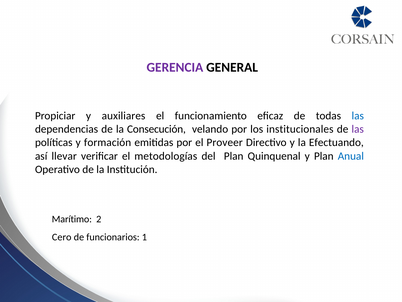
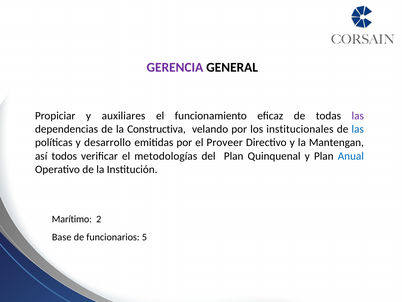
las at (358, 116) colour: blue -> purple
Consecución: Consecución -> Constructiva
las at (358, 129) colour: purple -> blue
formación: formación -> desarrollo
Efectuando: Efectuando -> Mantengan
llevar: llevar -> todos
Cero: Cero -> Base
1: 1 -> 5
